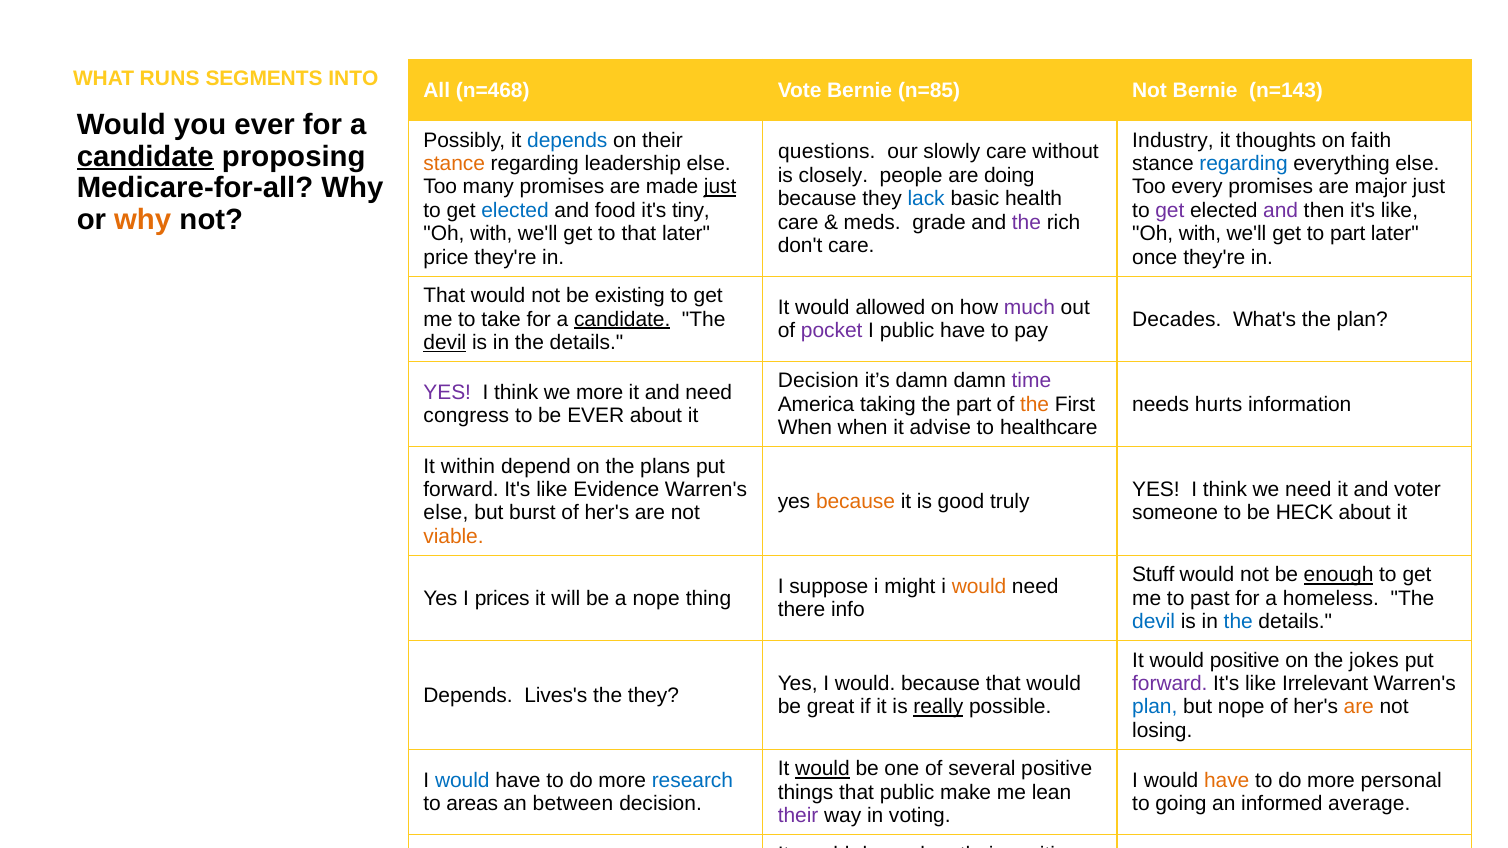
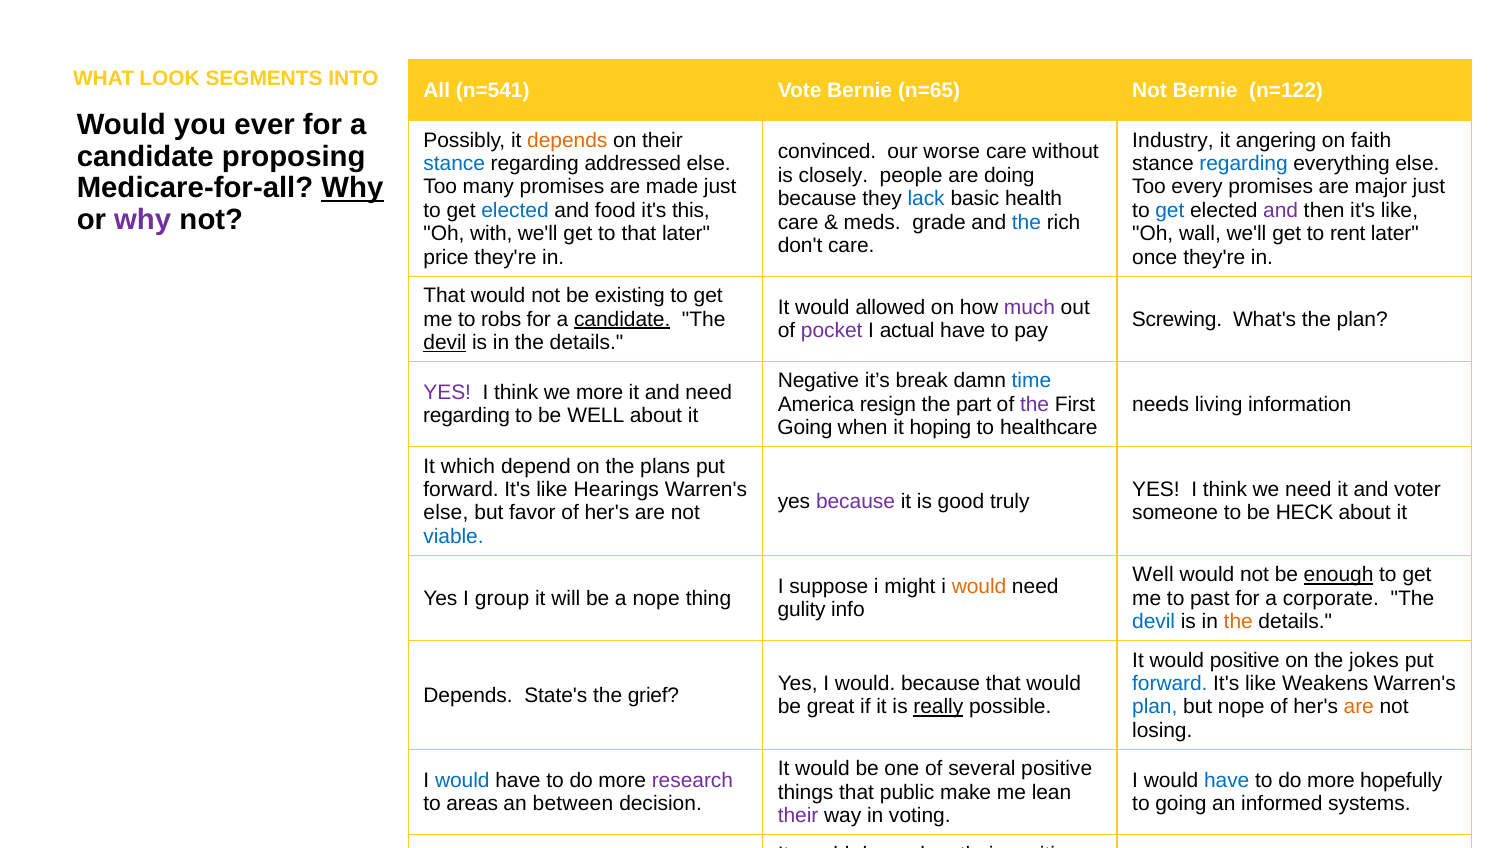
RUNS: RUNS -> LOOK
n=468: n=468 -> n=541
n=85: n=85 -> n=65
n=143: n=143 -> n=122
depends at (567, 140) colour: blue -> orange
thoughts: thoughts -> angering
questions: questions -> convinced
slowly: slowly -> worse
candidate at (145, 157) underline: present -> none
stance at (454, 164) colour: orange -> blue
leadership: leadership -> addressed
Why at (352, 188) underline: none -> present
just at (720, 187) underline: present -> none
tiny: tiny -> this
get at (1170, 210) colour: purple -> blue
why at (143, 220) colour: orange -> purple
the at (1026, 222) colour: purple -> blue
with at (1200, 234): with -> wall
to part: part -> rent
take: take -> robs
Decades: Decades -> Screwing
I public: public -> actual
Decision at (818, 381): Decision -> Negative
it’s damn: damn -> break
time colour: purple -> blue
taking: taking -> resign
the at (1035, 405) colour: orange -> purple
hurts: hurts -> living
congress at (466, 416): congress -> regarding
be EVER: EVER -> WELL
When at (805, 428): When -> Going
advise: advise -> hoping
within: within -> which
Evidence: Evidence -> Hearings
because at (855, 502) colour: orange -> purple
burst: burst -> favor
viable colour: orange -> blue
Stuff at (1153, 575): Stuff -> Well
prices: prices -> group
homeless: homeless -> corporate
there: there -> gulity
the at (1238, 622) colour: blue -> orange
forward at (1170, 684) colour: purple -> blue
Irrelevant: Irrelevant -> Weakens
Lives's: Lives's -> State's
the they: they -> grief
would at (822, 769) underline: present -> none
research colour: blue -> purple
have at (1227, 781) colour: orange -> blue
personal: personal -> hopefully
average: average -> systems
